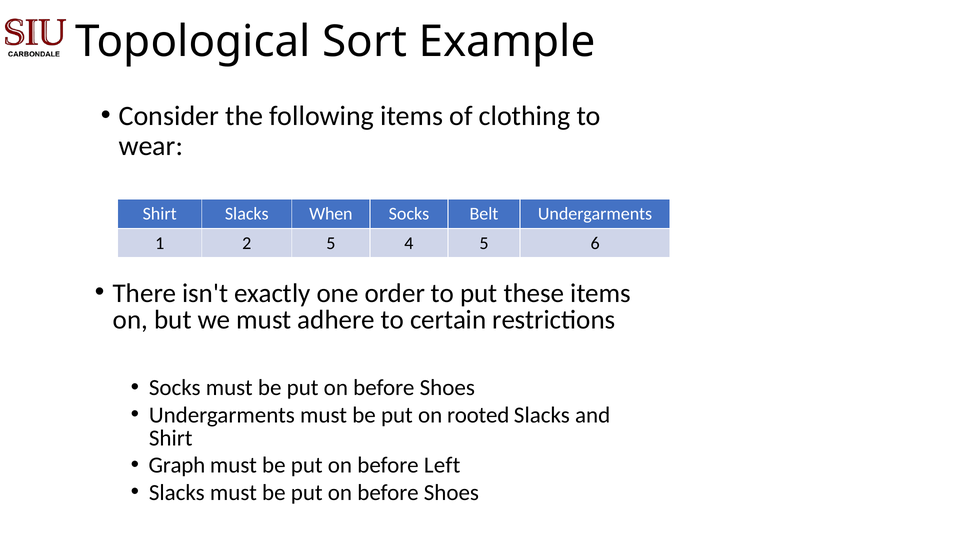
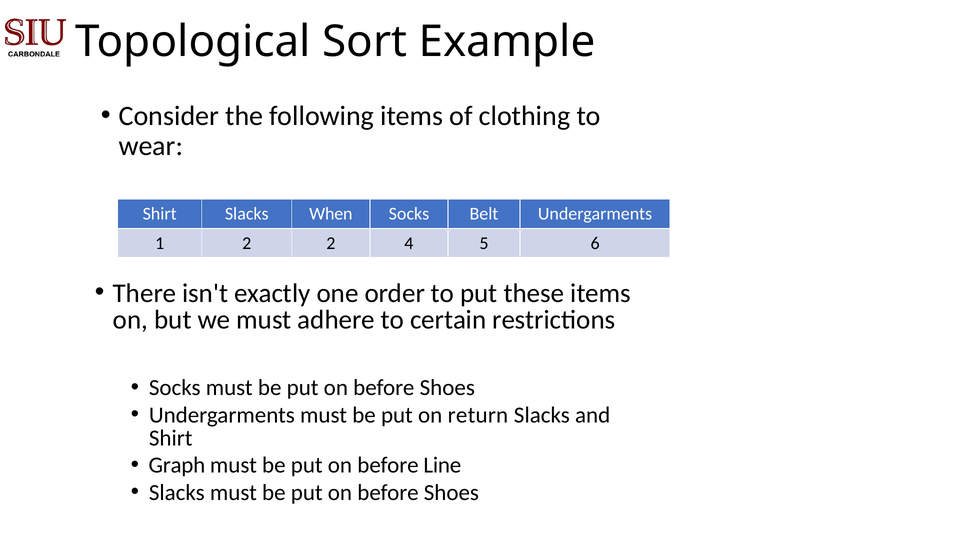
2 5: 5 -> 2
rooted: rooted -> return
Left: Left -> Line
